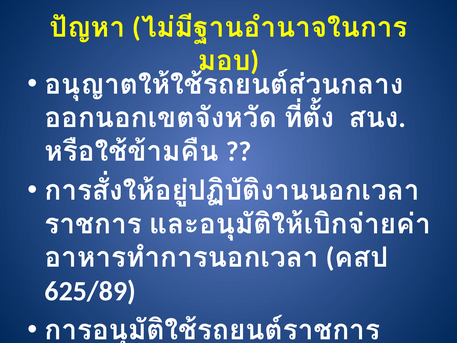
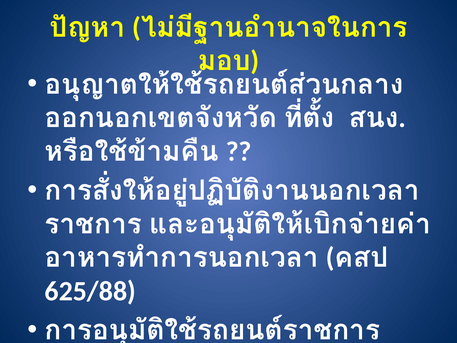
625/89: 625/89 -> 625/88
